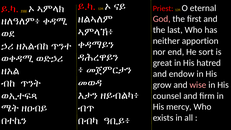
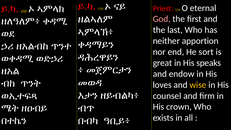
hatred: hatred -> speaks
grow: grow -> loves
wise colour: pink -> yellow
mercy: mercy -> crown
